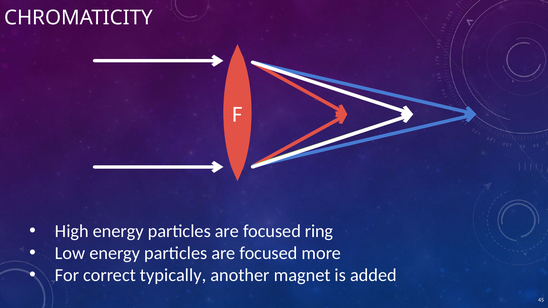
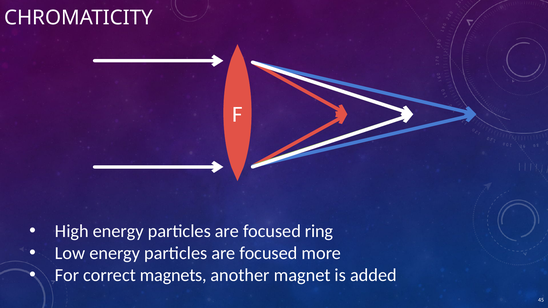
typically: typically -> magnets
